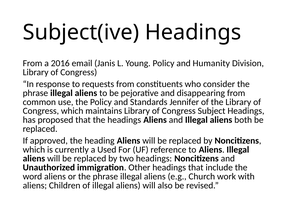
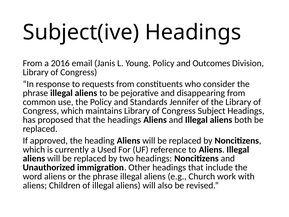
Humanity: Humanity -> Outcomes
